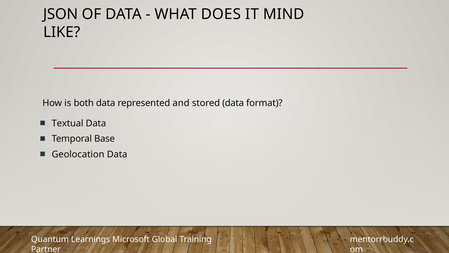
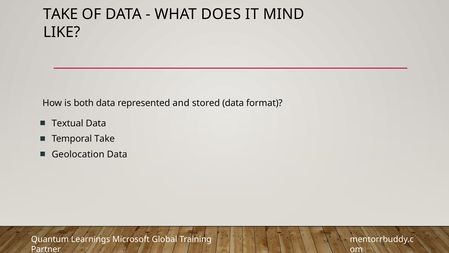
JSON at (61, 14): JSON -> TAKE
Temporal Base: Base -> Take
